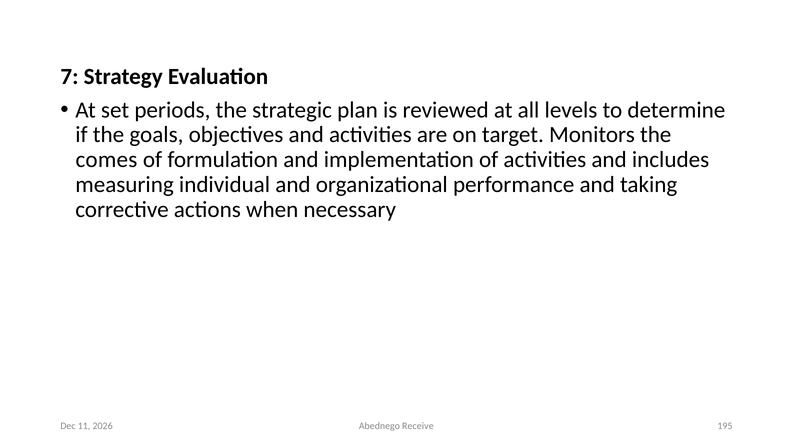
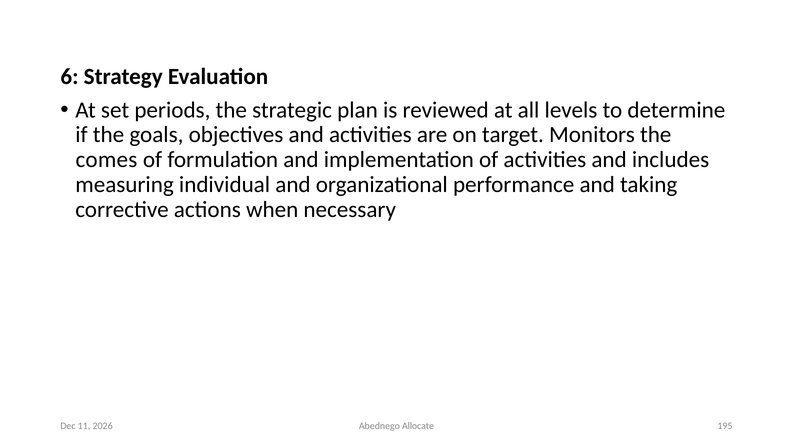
7: 7 -> 6
Receive: Receive -> Allocate
